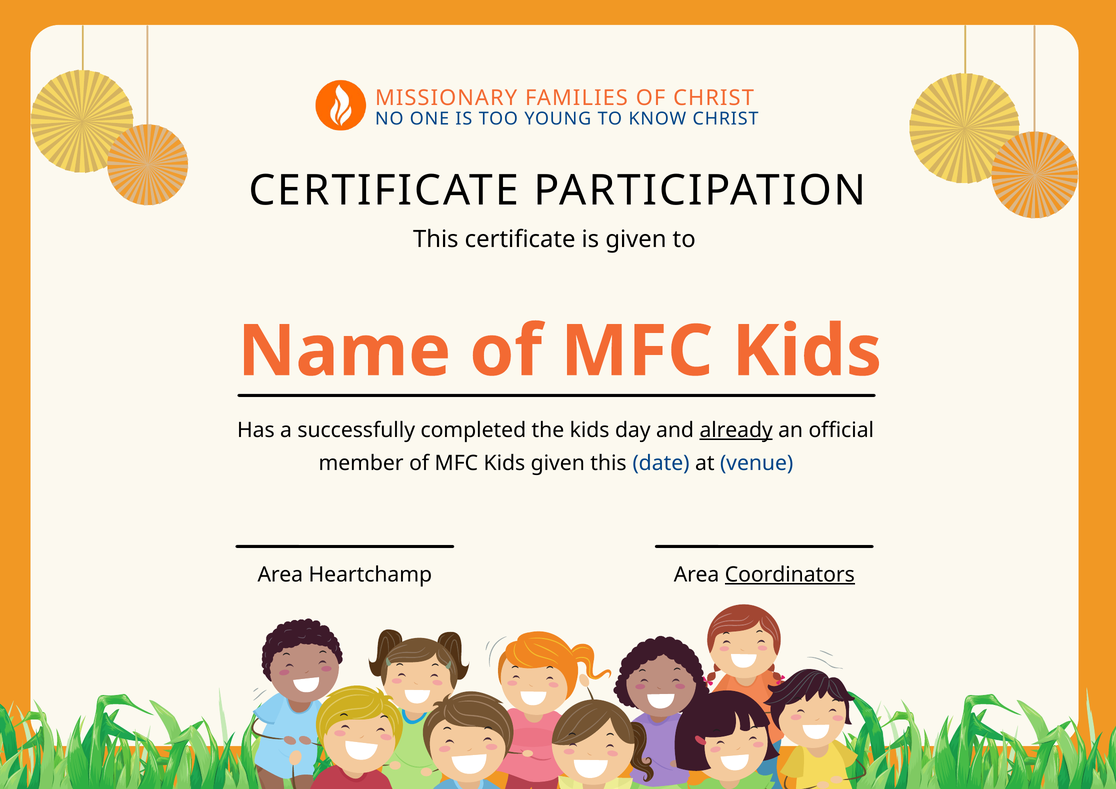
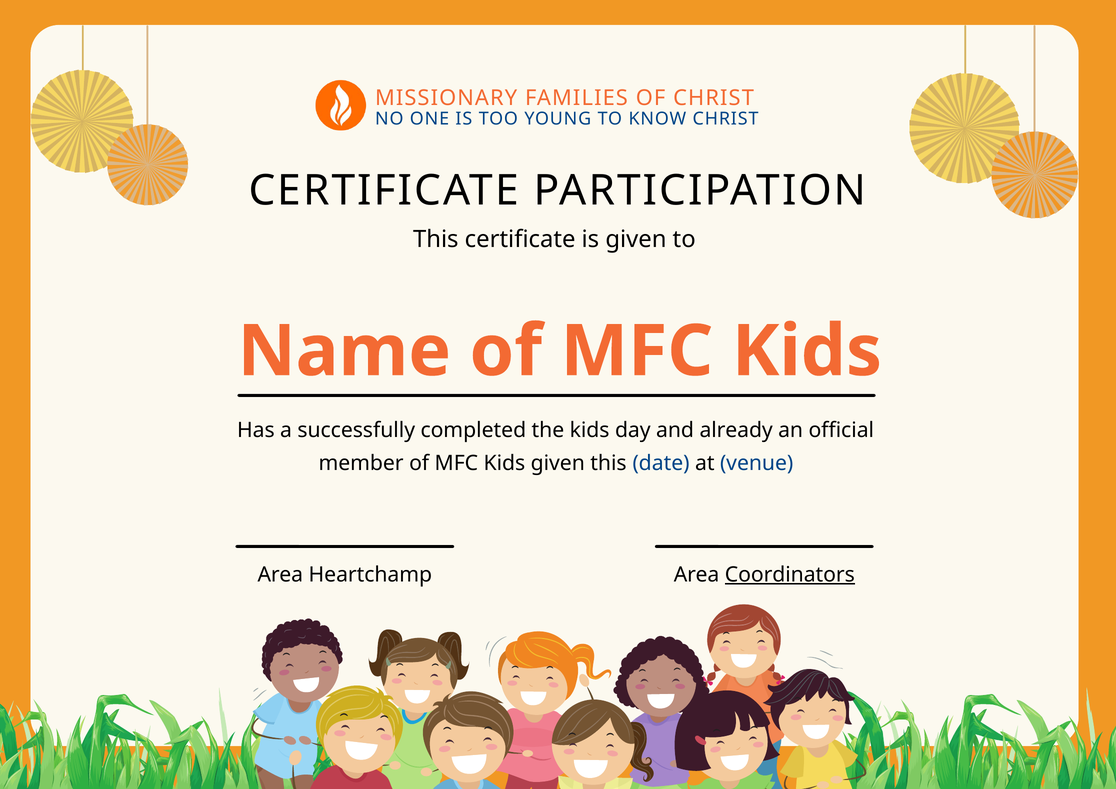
already underline: present -> none
